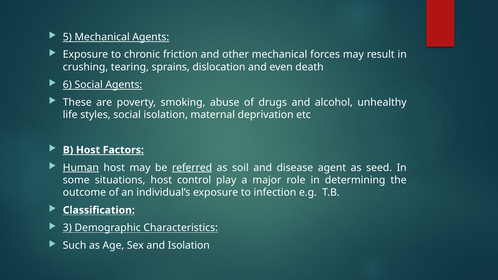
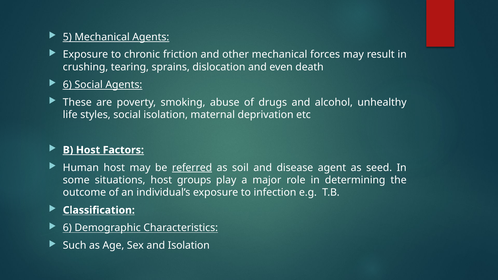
Human underline: present -> none
control: control -> groups
3 at (67, 228): 3 -> 6
